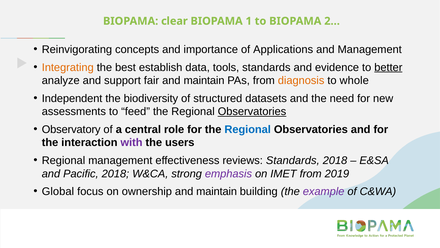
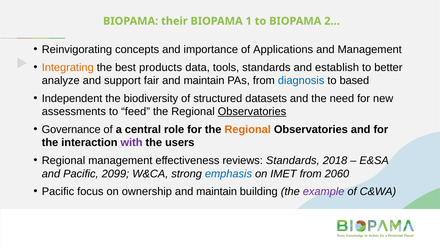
clear: clear -> their
establish: establish -> products
evidence: evidence -> establish
better underline: present -> none
diagnosis colour: orange -> blue
whole: whole -> based
Observatory: Observatory -> Governance
Regional at (248, 129) colour: blue -> orange
Pacific 2018: 2018 -> 2099
emphasis colour: purple -> blue
2019: 2019 -> 2060
Global at (58, 191): Global -> Pacific
